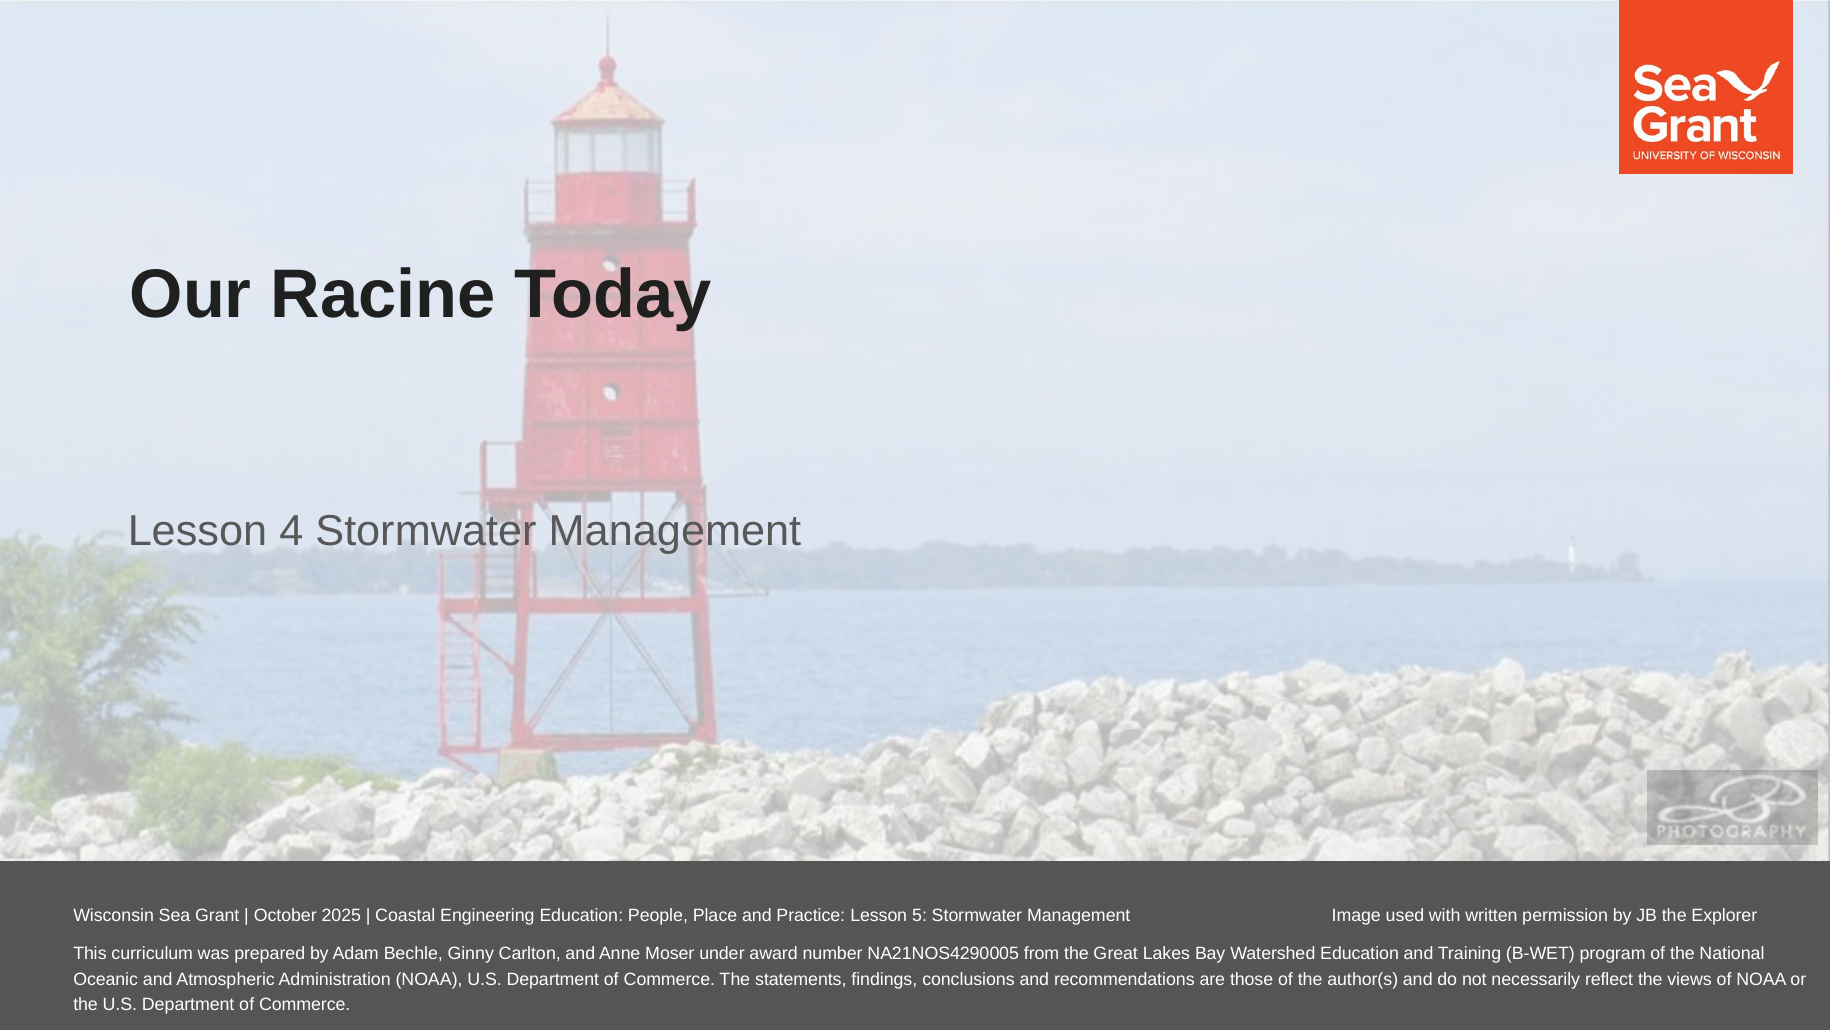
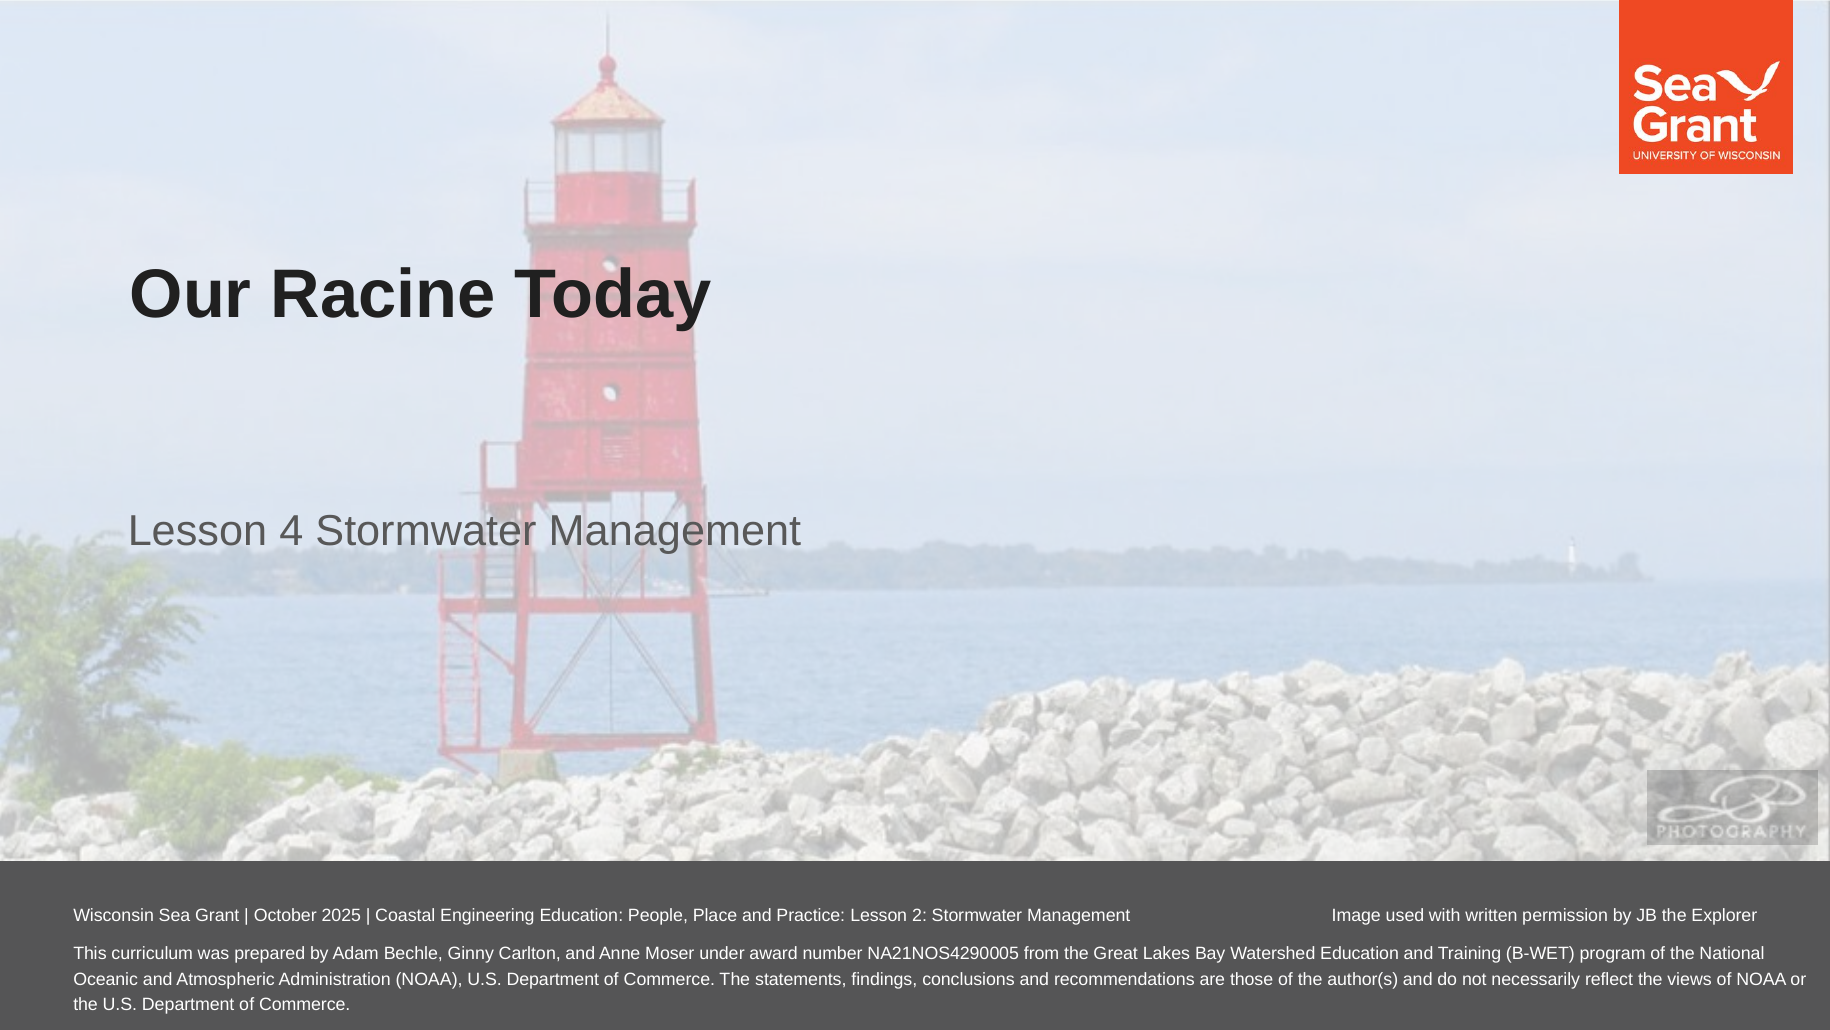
5: 5 -> 2
